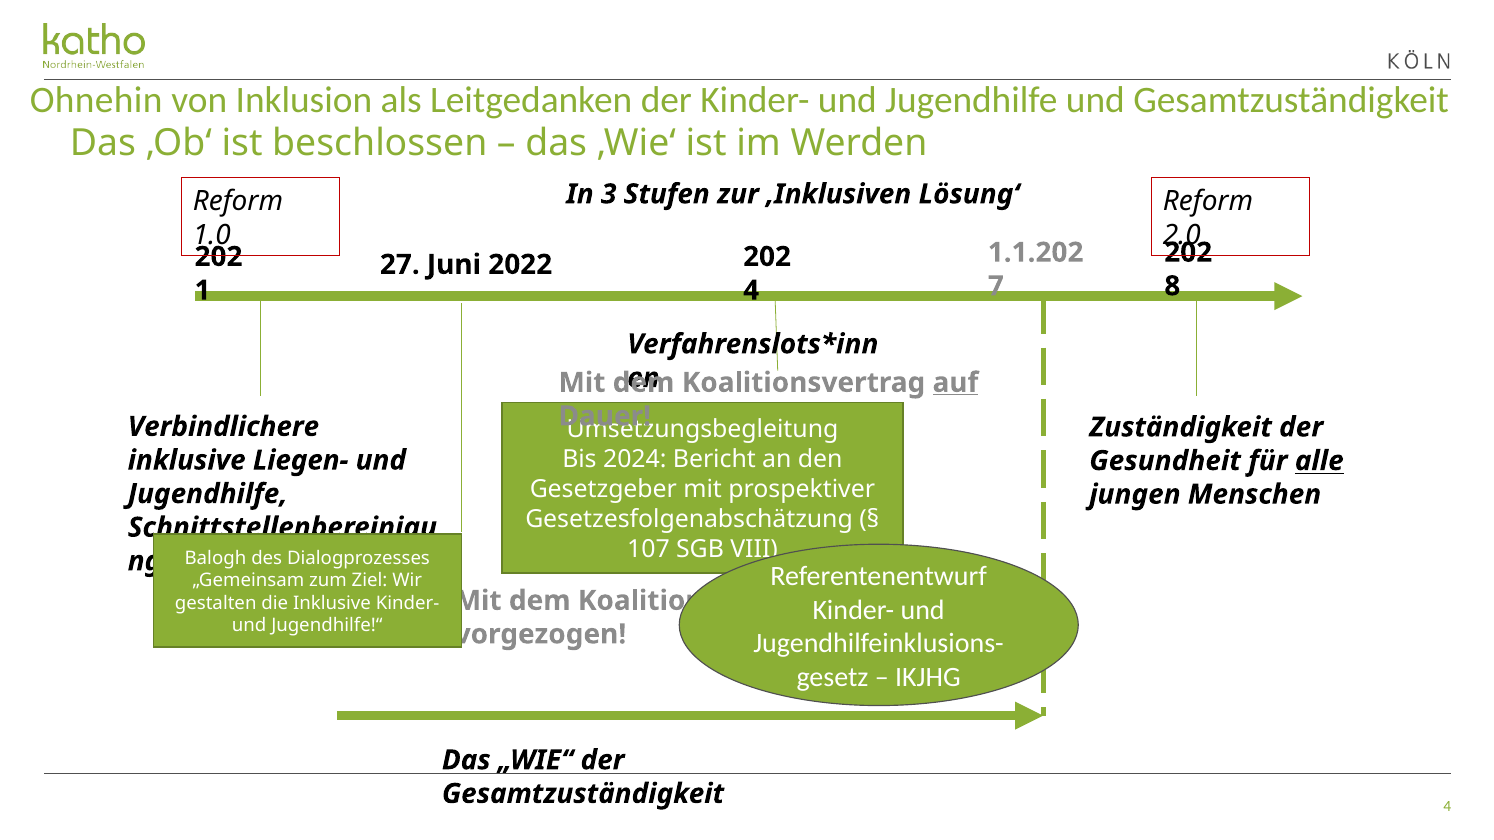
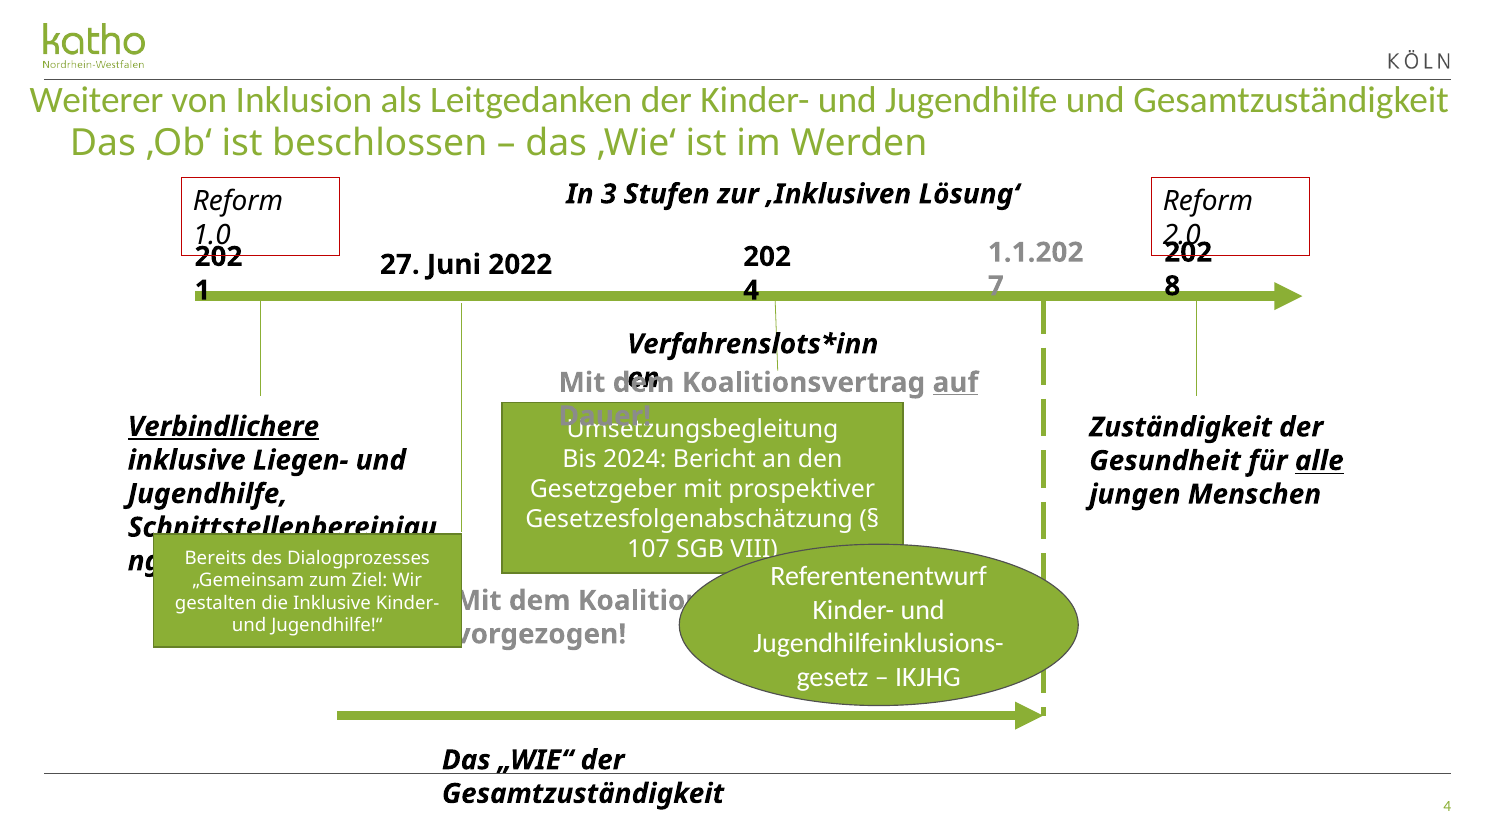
Ohnehin: Ohnehin -> Weiterer
Verbindlichere underline: none -> present
Balogh: Balogh -> Bereits
